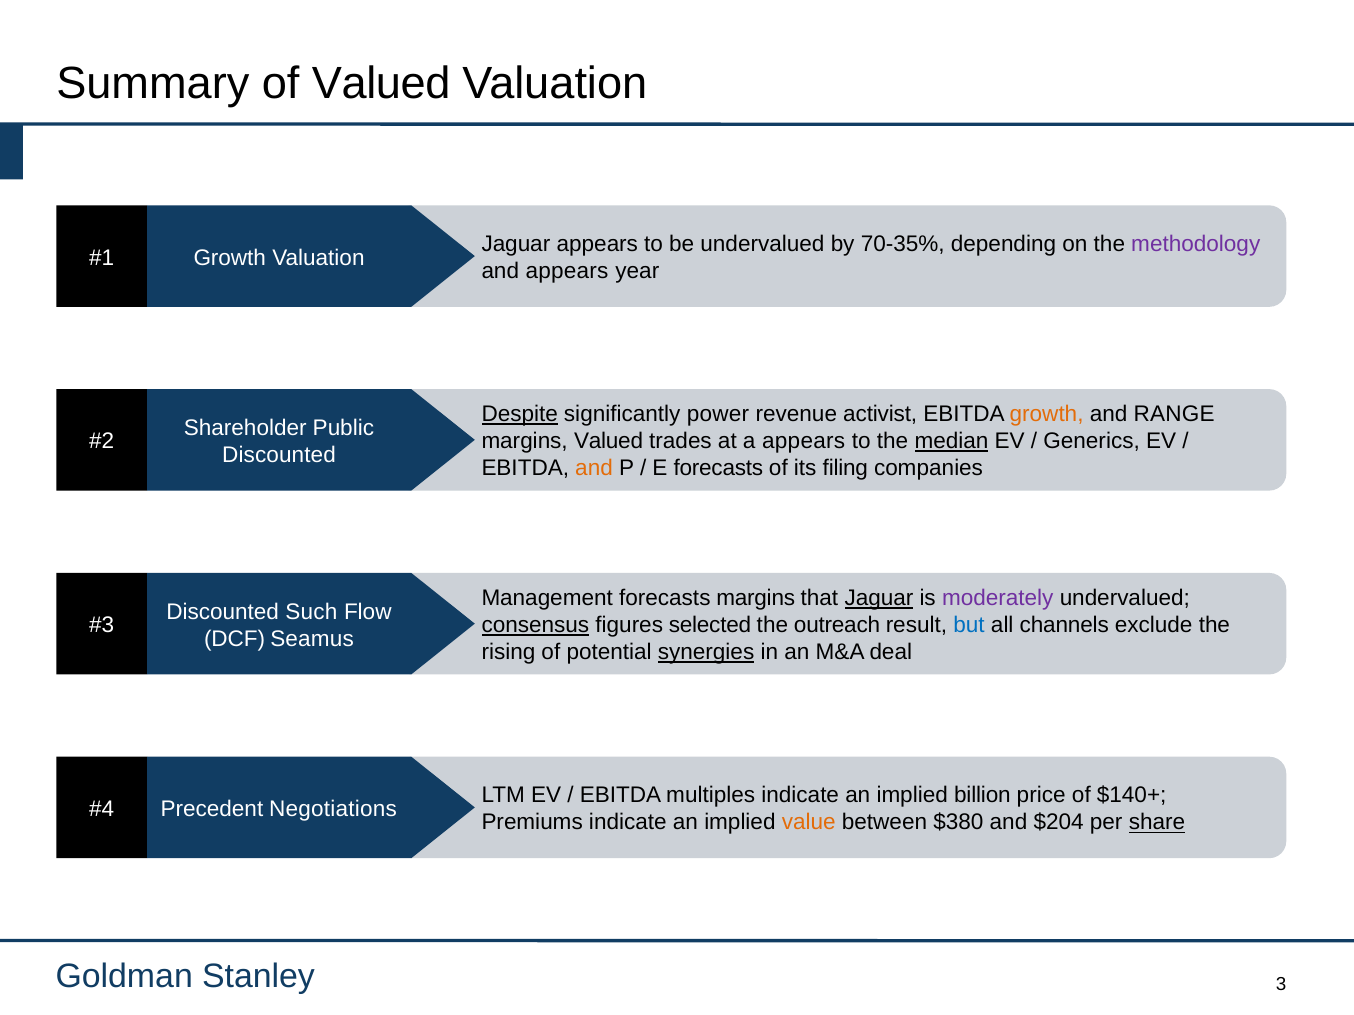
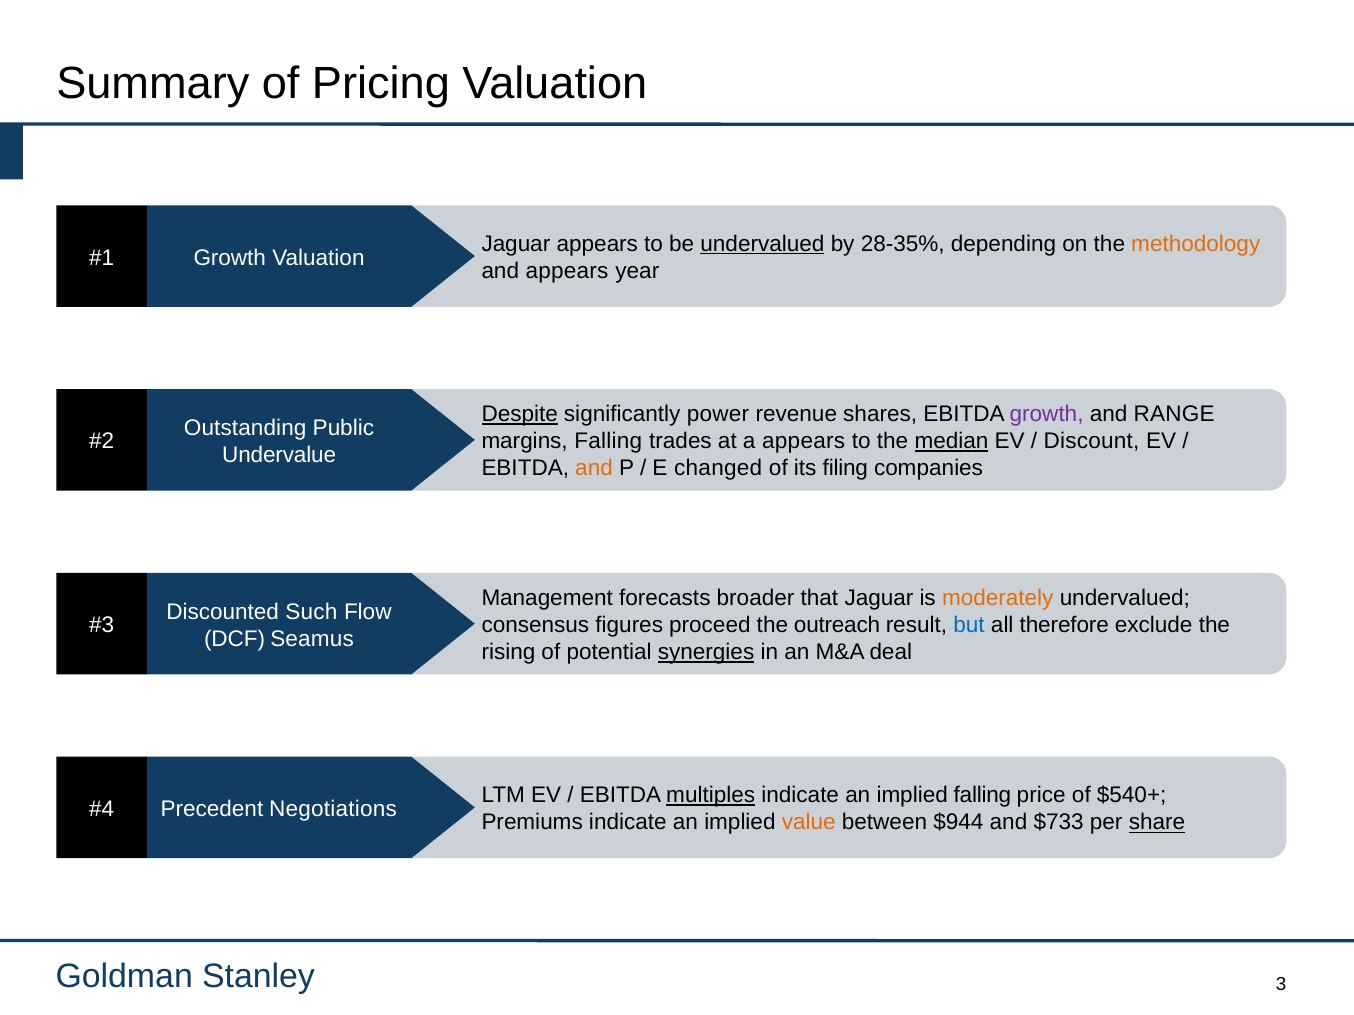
of Valued: Valued -> Pricing
undervalued at (762, 244) underline: none -> present
70-35%: 70-35% -> 28-35%
methodology colour: purple -> orange
activist: activist -> shares
growth at (1047, 415) colour: orange -> purple
Shareholder: Shareholder -> Outstanding
margins Valued: Valued -> Falling
Generics: Generics -> Discount
Discounted at (279, 455): Discounted -> Undervalue
E forecasts: forecasts -> changed
forecasts margins: margins -> broader
Jaguar at (879, 598) underline: present -> none
moderately colour: purple -> orange
consensus underline: present -> none
selected: selected -> proceed
channels: channels -> therefore
multiples underline: none -> present
implied billion: billion -> falling
$140+: $140+ -> $540+
$380: $380 -> $944
$204: $204 -> $733
